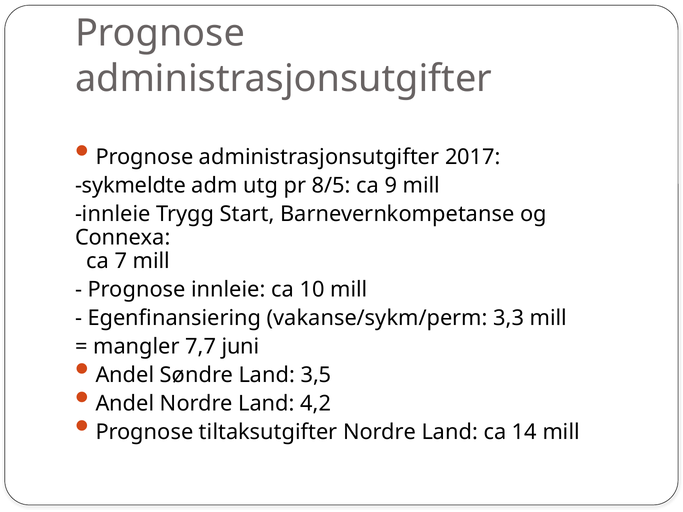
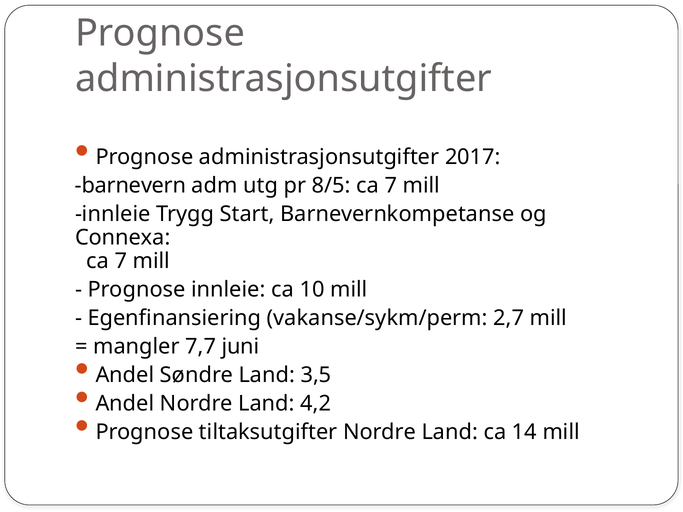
sykmeldte: sykmeldte -> barnevern
8/5 ca 9: 9 -> 7
3,3: 3,3 -> 2,7
